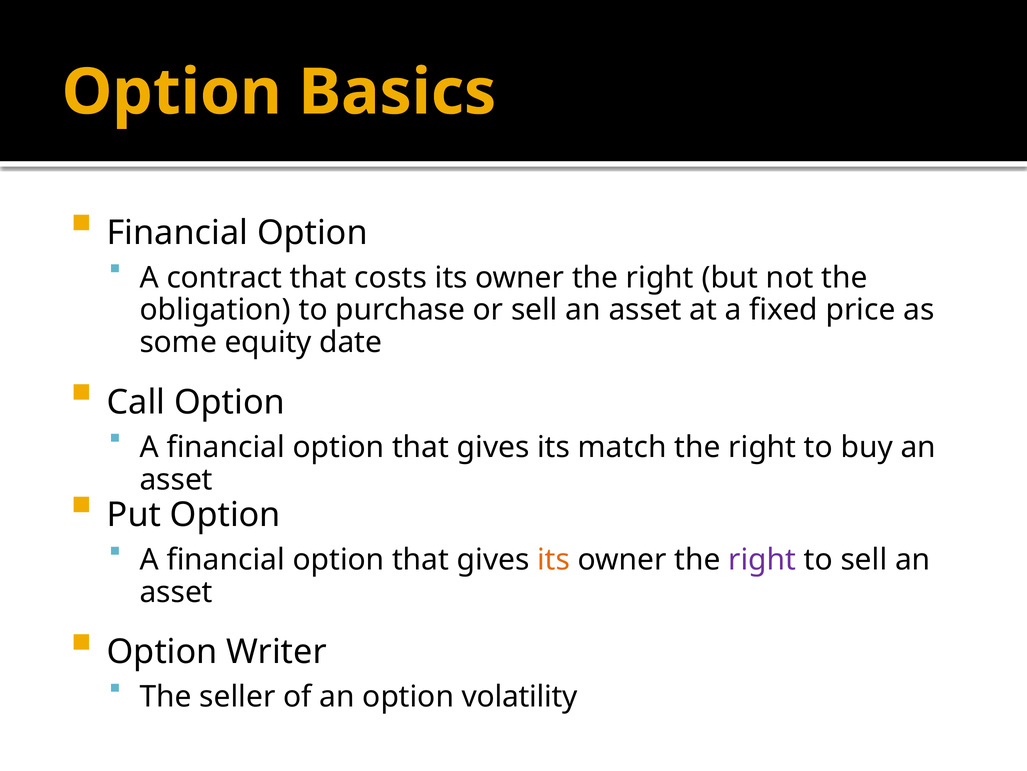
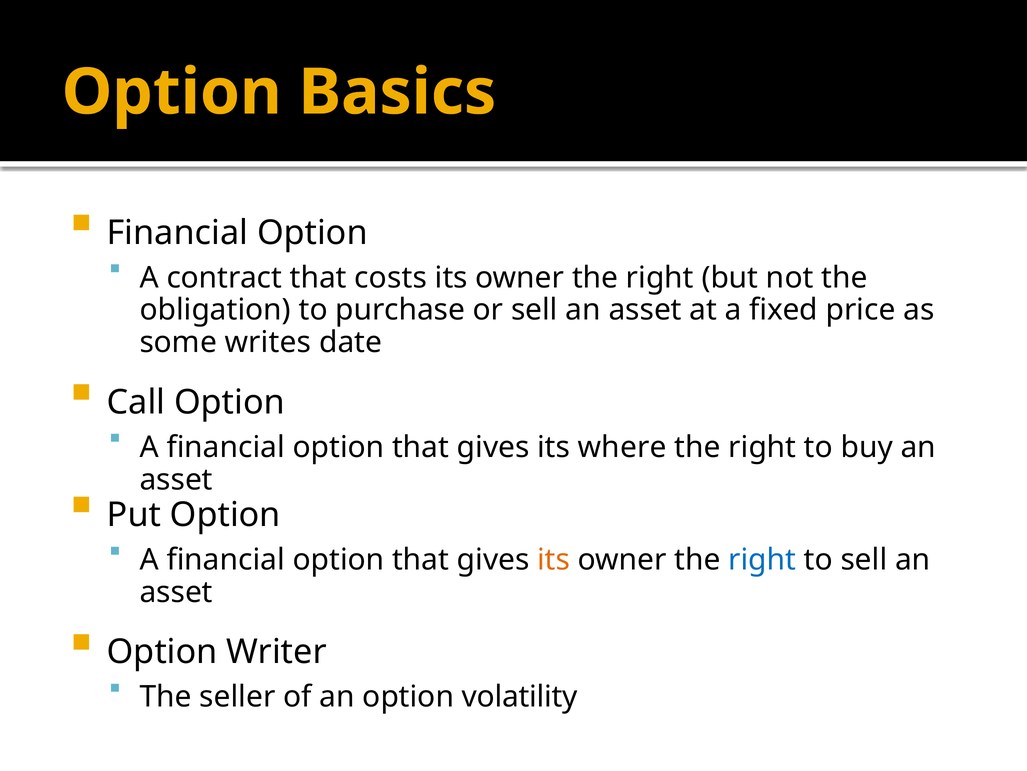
equity: equity -> writes
match: match -> where
right at (762, 559) colour: purple -> blue
